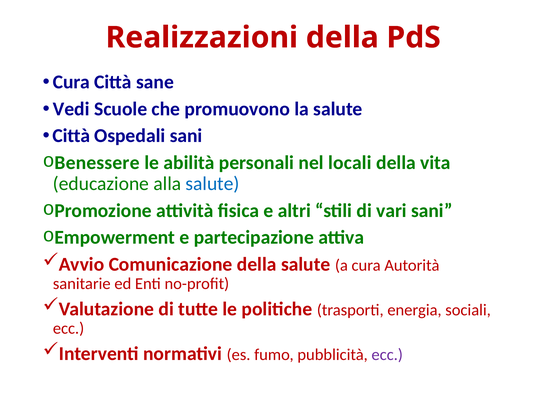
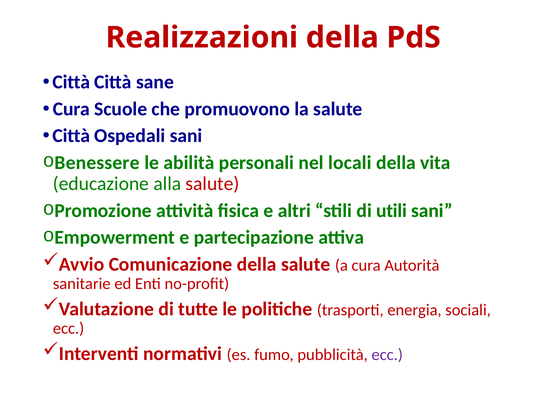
Cura at (71, 82): Cura -> Città
Vedi at (71, 109): Vedi -> Cura
salute at (213, 184) colour: blue -> red
vari: vari -> utili
